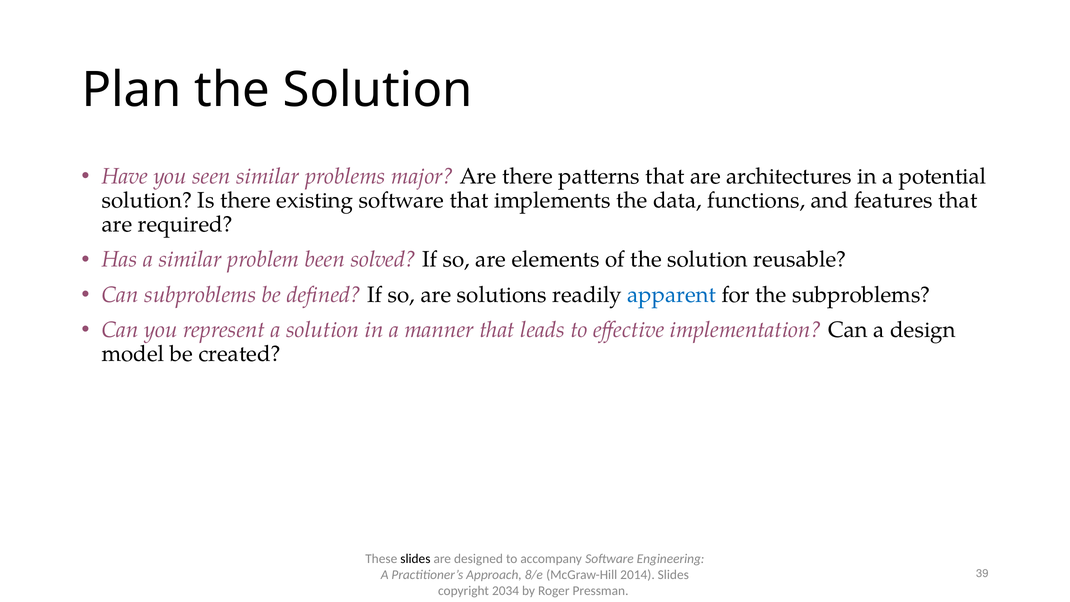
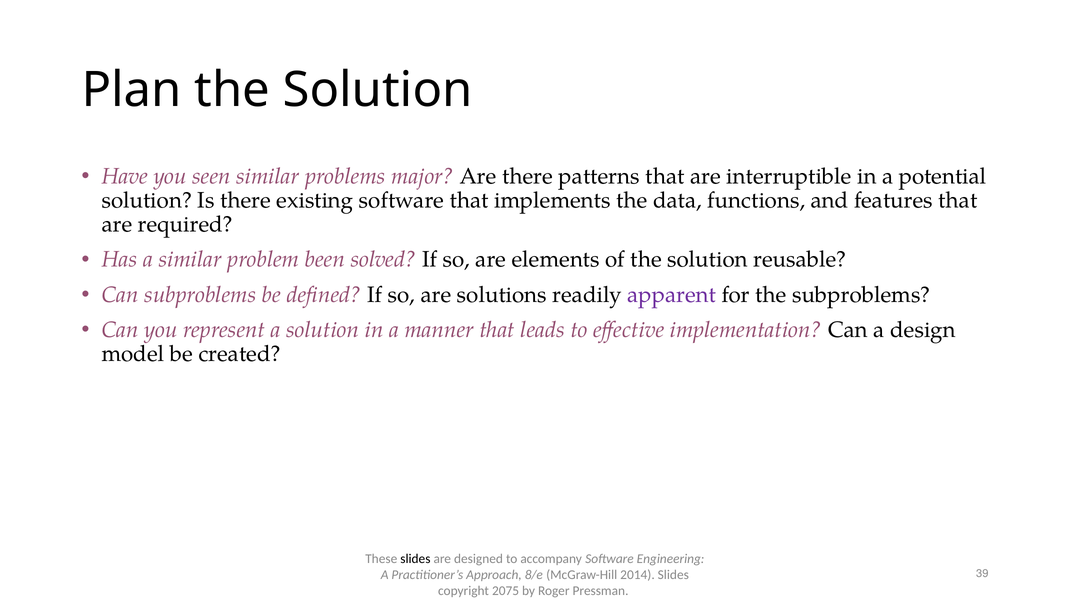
architectures: architectures -> interruptible
apparent colour: blue -> purple
2034: 2034 -> 2075
